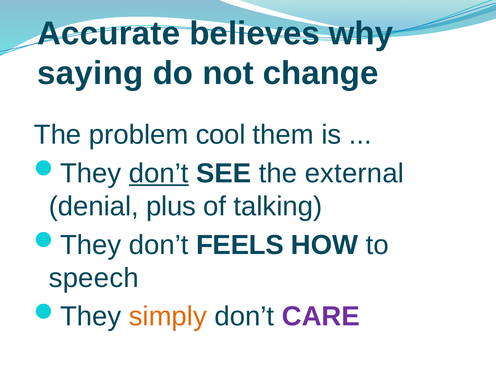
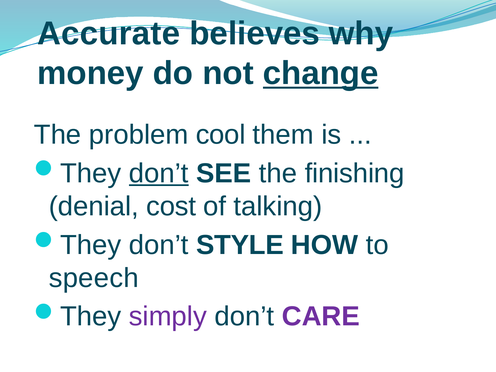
saying: saying -> money
change underline: none -> present
external: external -> finishing
plus: plus -> cost
FEELS: FEELS -> STYLE
simply colour: orange -> purple
